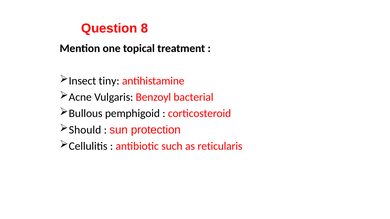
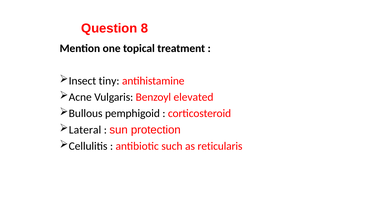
bacterial: bacterial -> elevated
Should: Should -> Lateral
